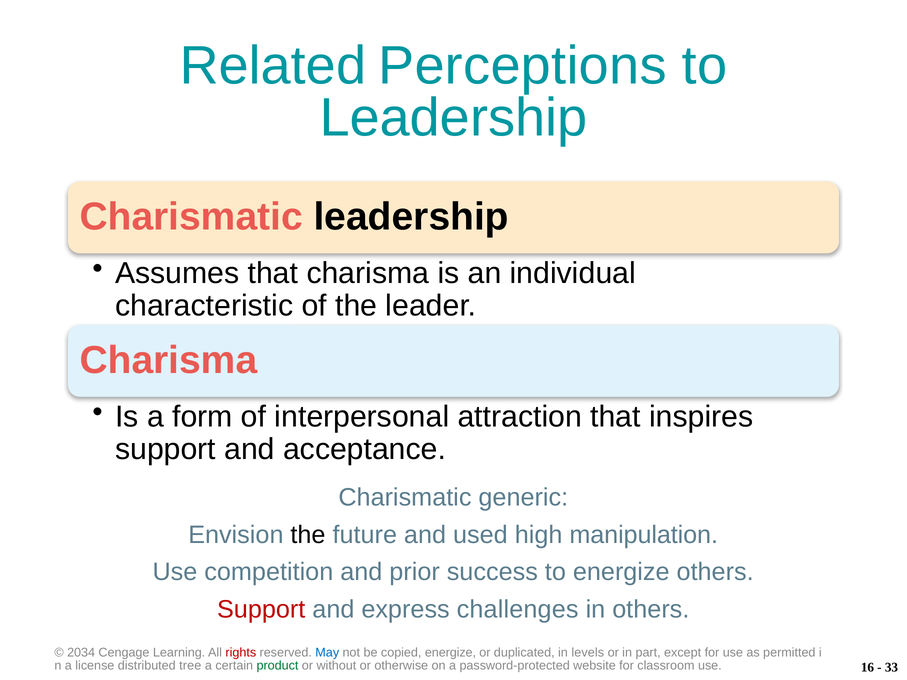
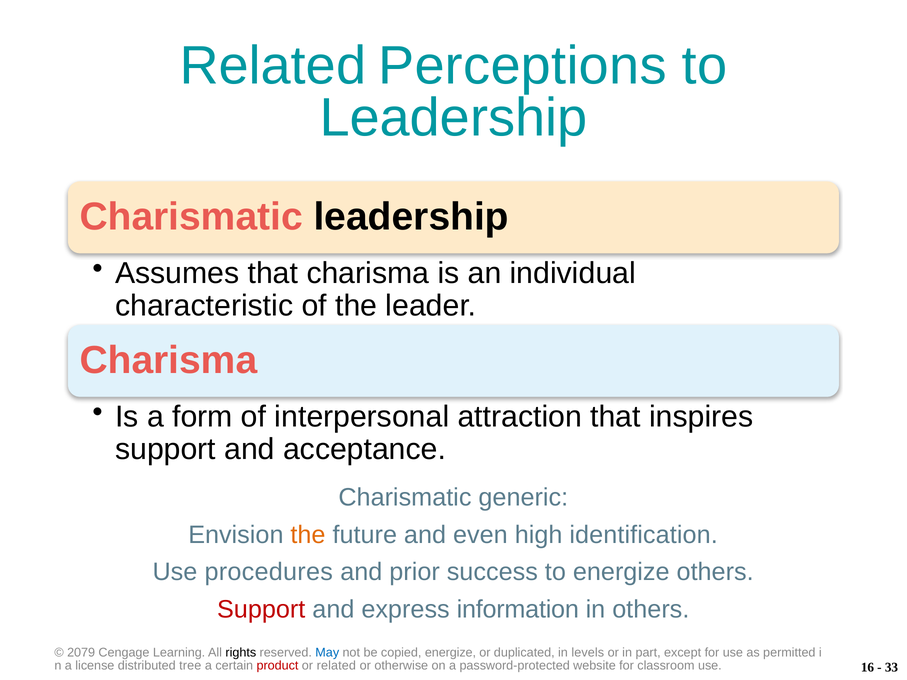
the at (308, 535) colour: black -> orange
used: used -> even
manipulation: manipulation -> identification
competition: competition -> procedures
challenges: challenges -> information
2034: 2034 -> 2079
rights colour: red -> black
product colour: green -> red
or without: without -> related
